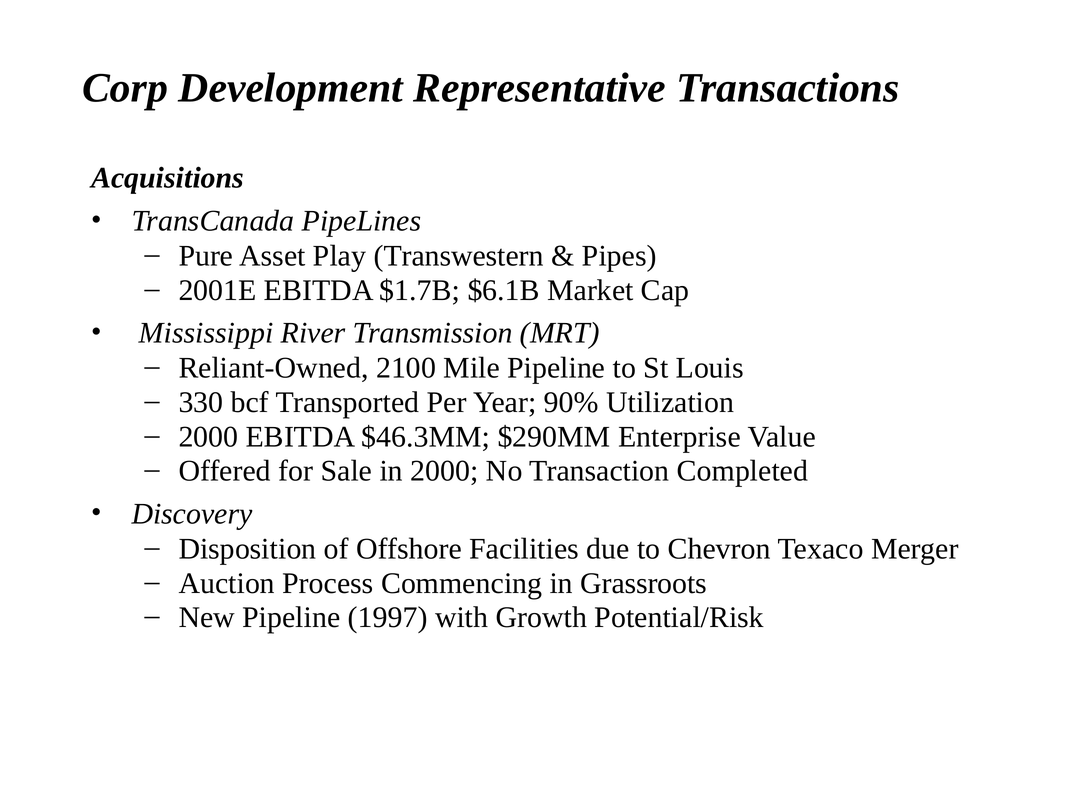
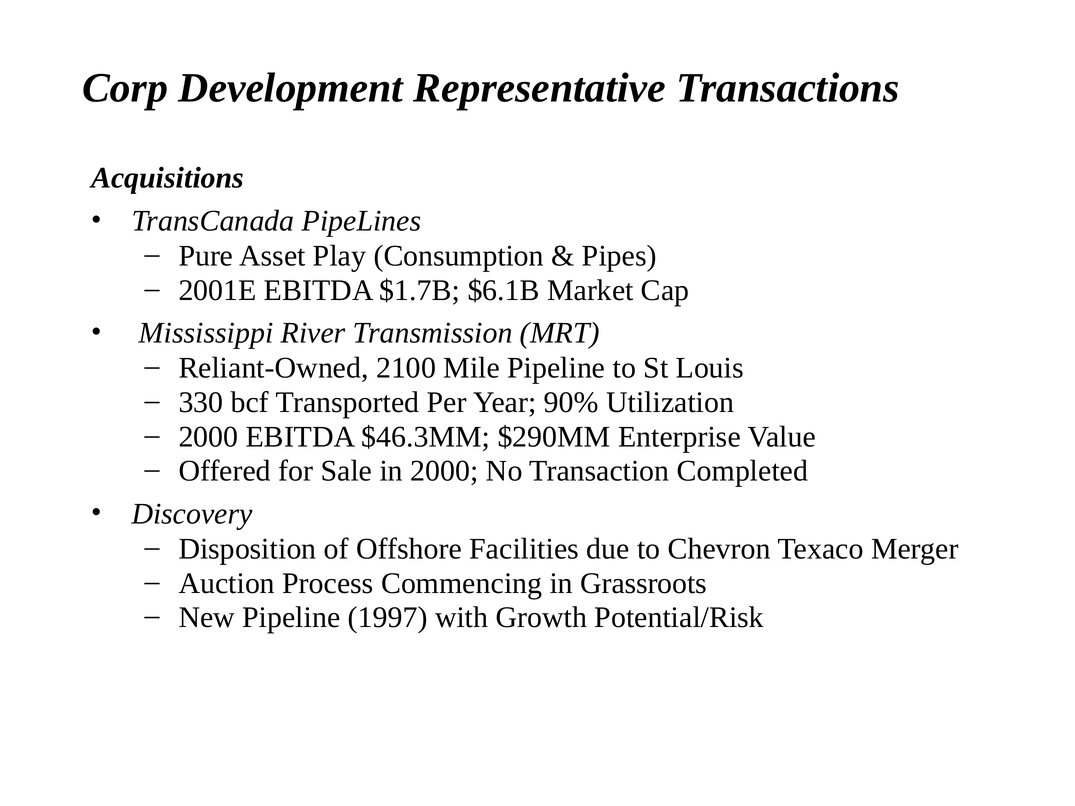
Transwestern: Transwestern -> Consumption
